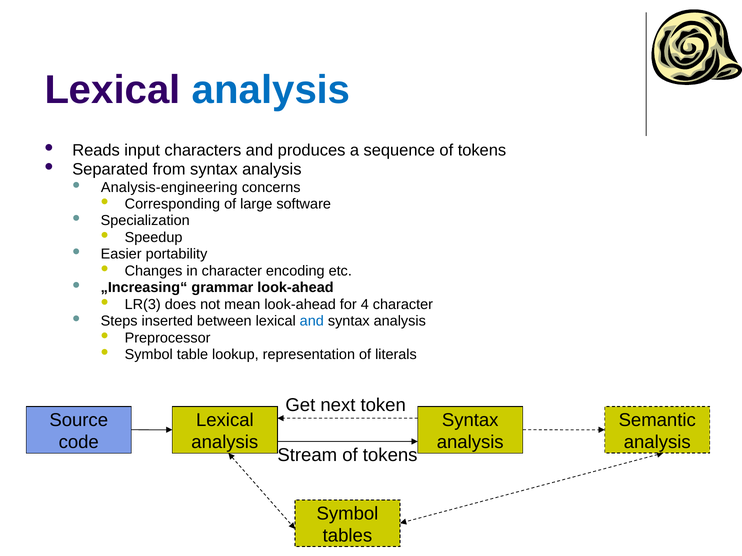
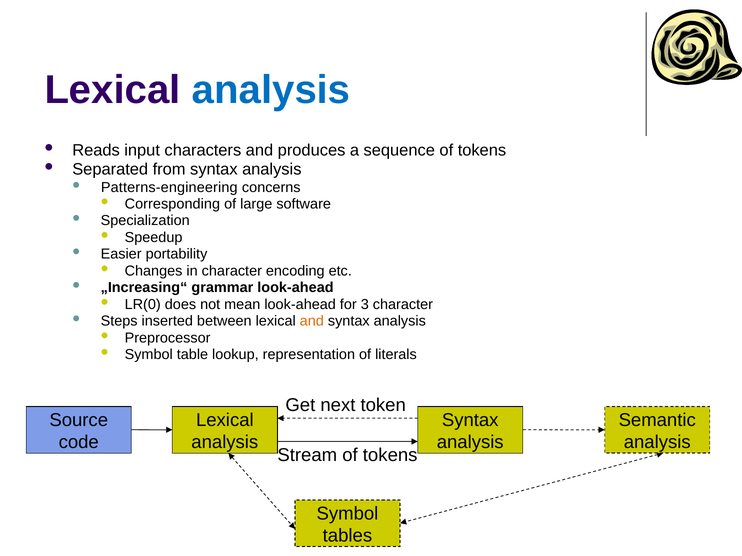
Analysis-engineering: Analysis-engineering -> Patterns-engineering
LR(3: LR(3 -> LR(0
4: 4 -> 3
and at (312, 321) colour: blue -> orange
